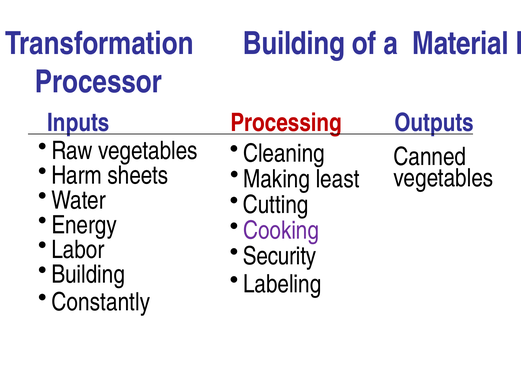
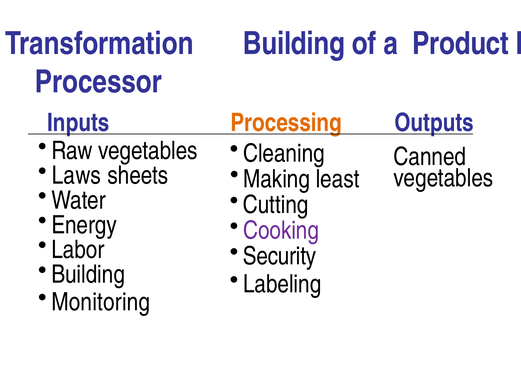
Material: Material -> Product
Processing colour: red -> orange
Harm: Harm -> Laws
Constantly: Constantly -> Monitoring
